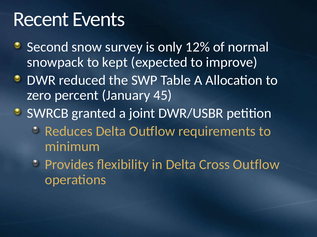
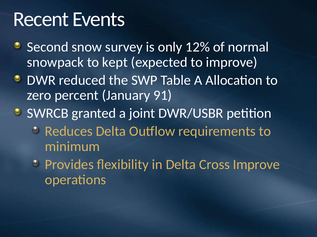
45: 45 -> 91
Cross Outflow: Outflow -> Improve
